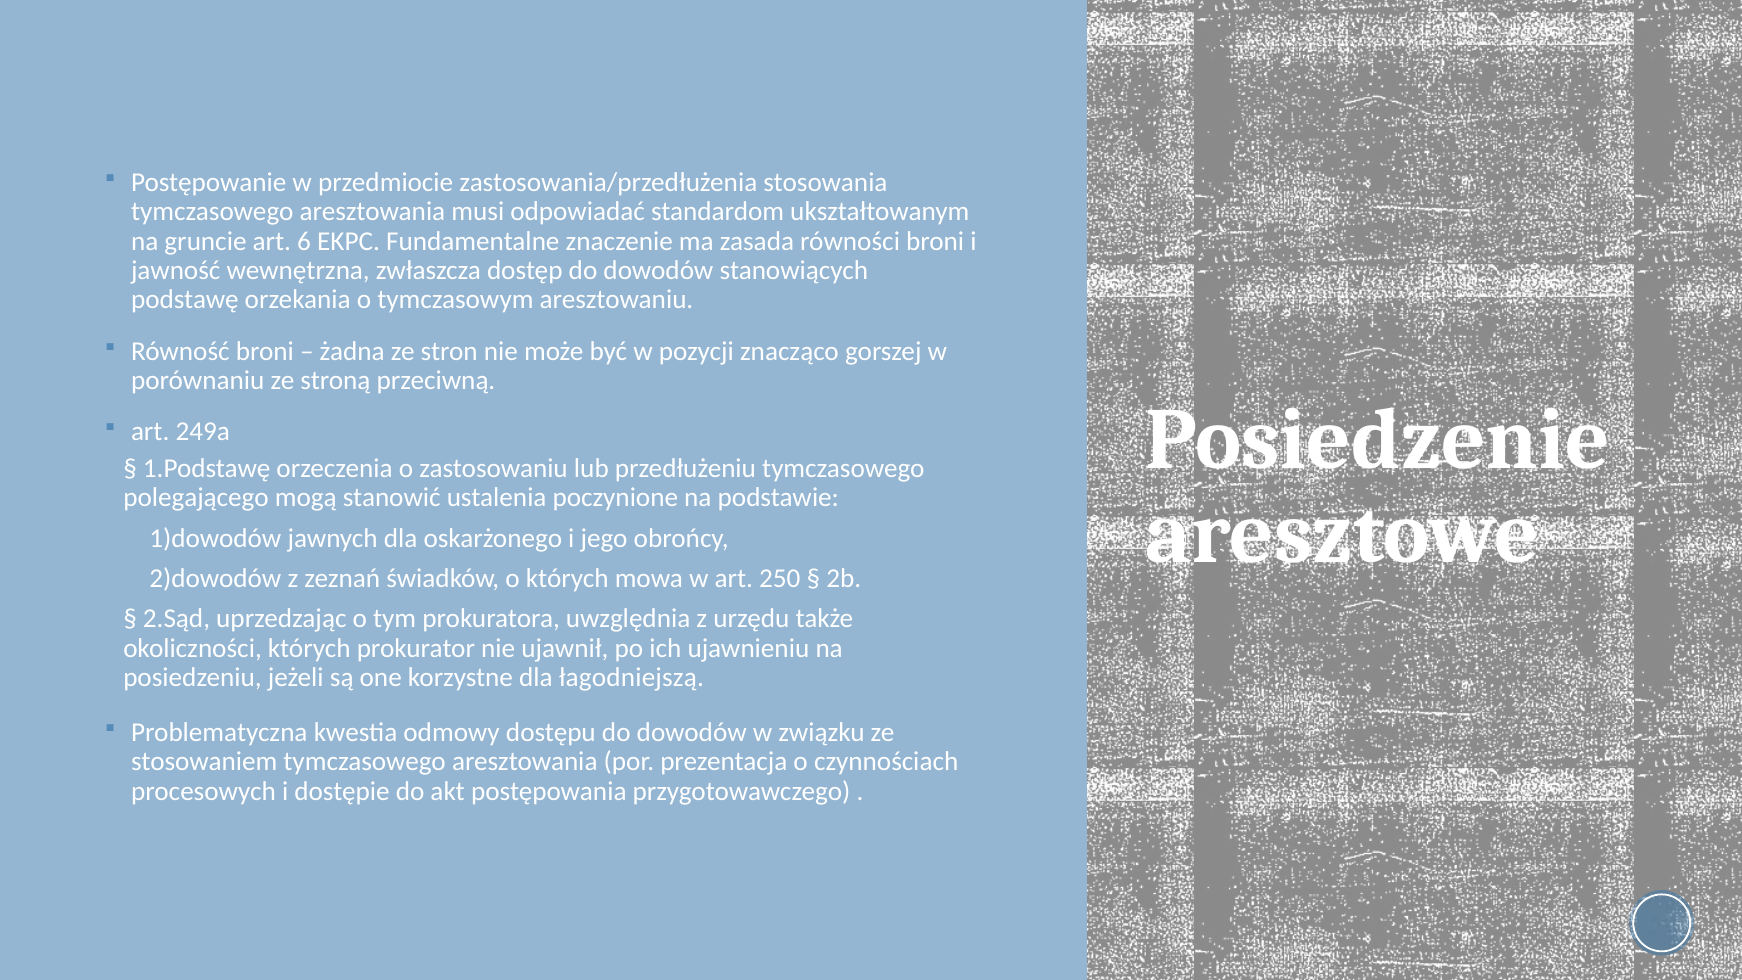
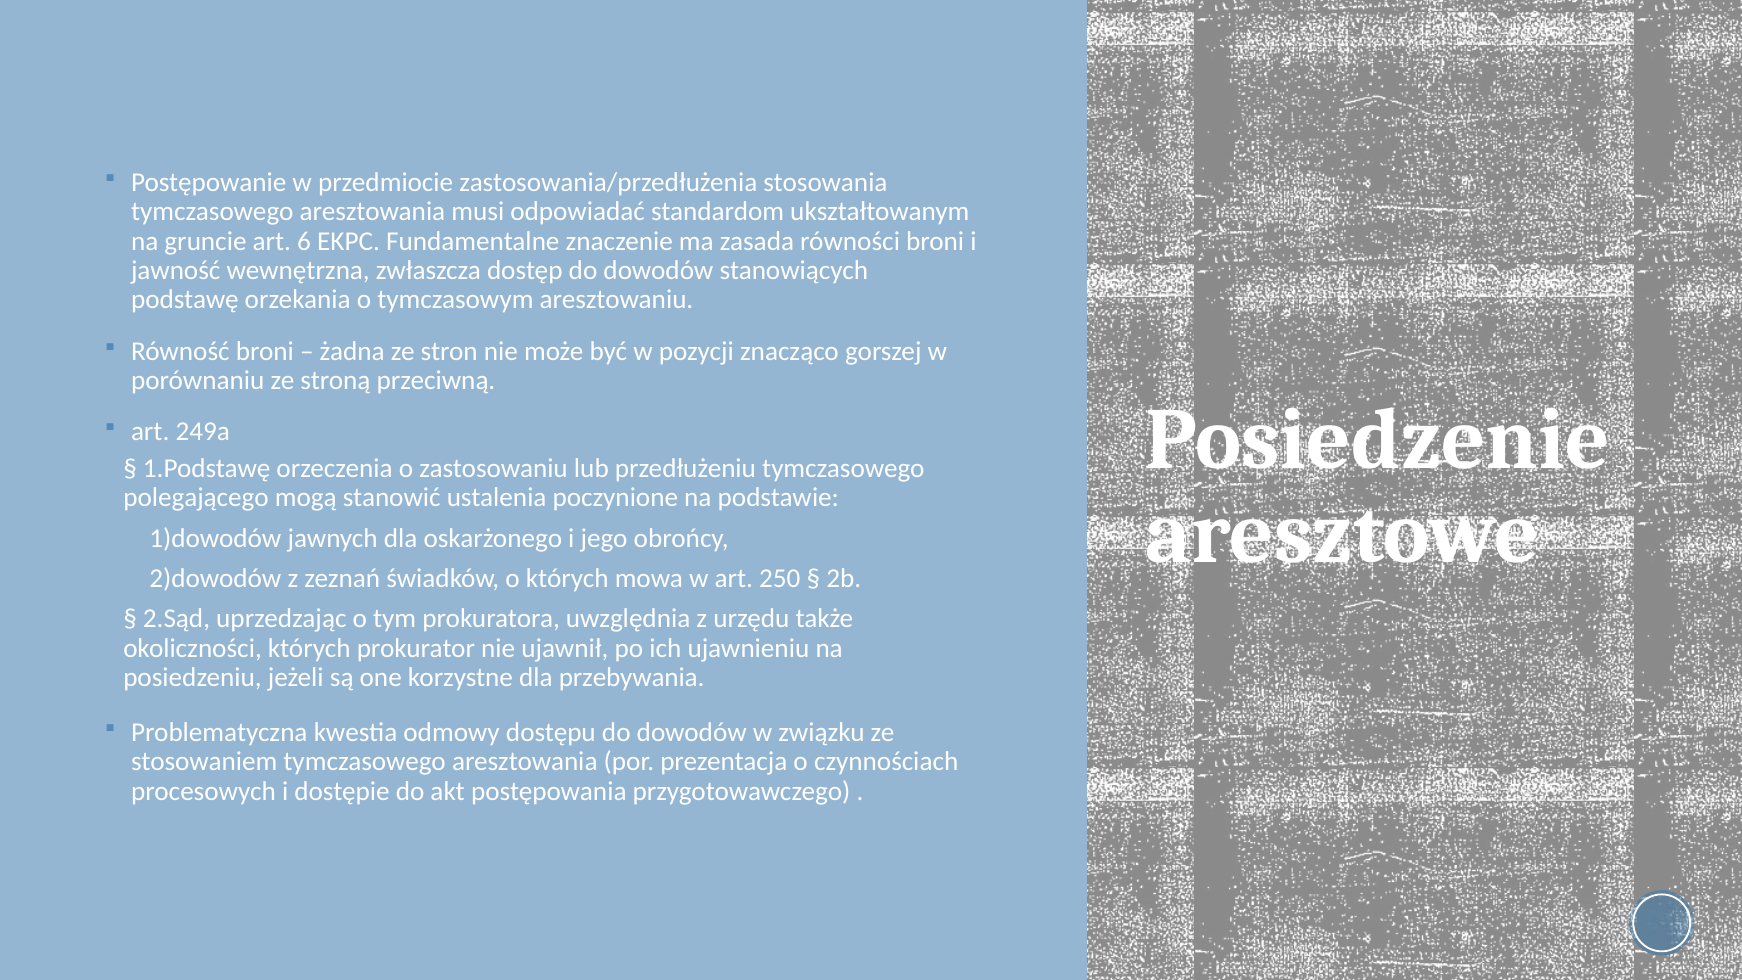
łagodniejszą: łagodniejszą -> przebywania
